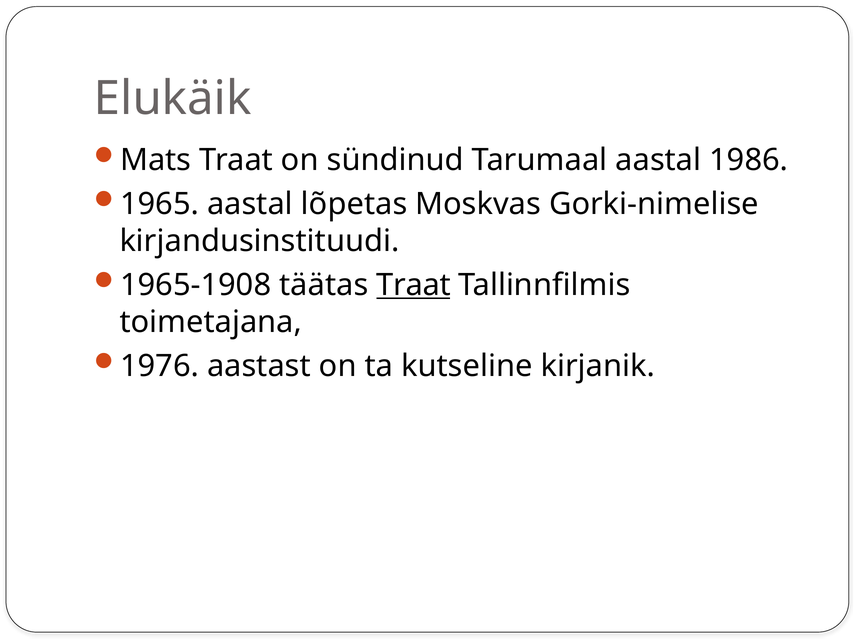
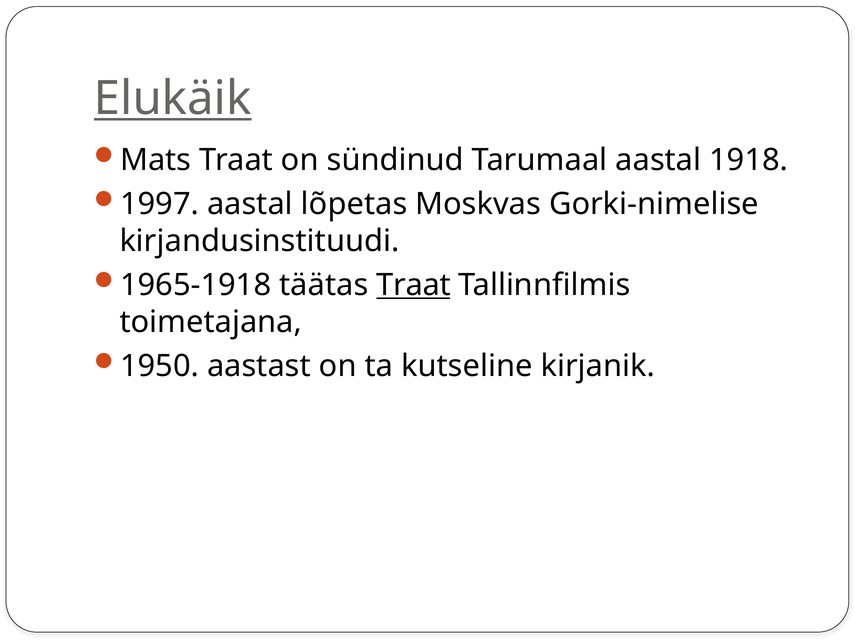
Elukäik underline: none -> present
1986: 1986 -> 1918
1965: 1965 -> 1997
1965-1908: 1965-1908 -> 1965-1918
1976: 1976 -> 1950
